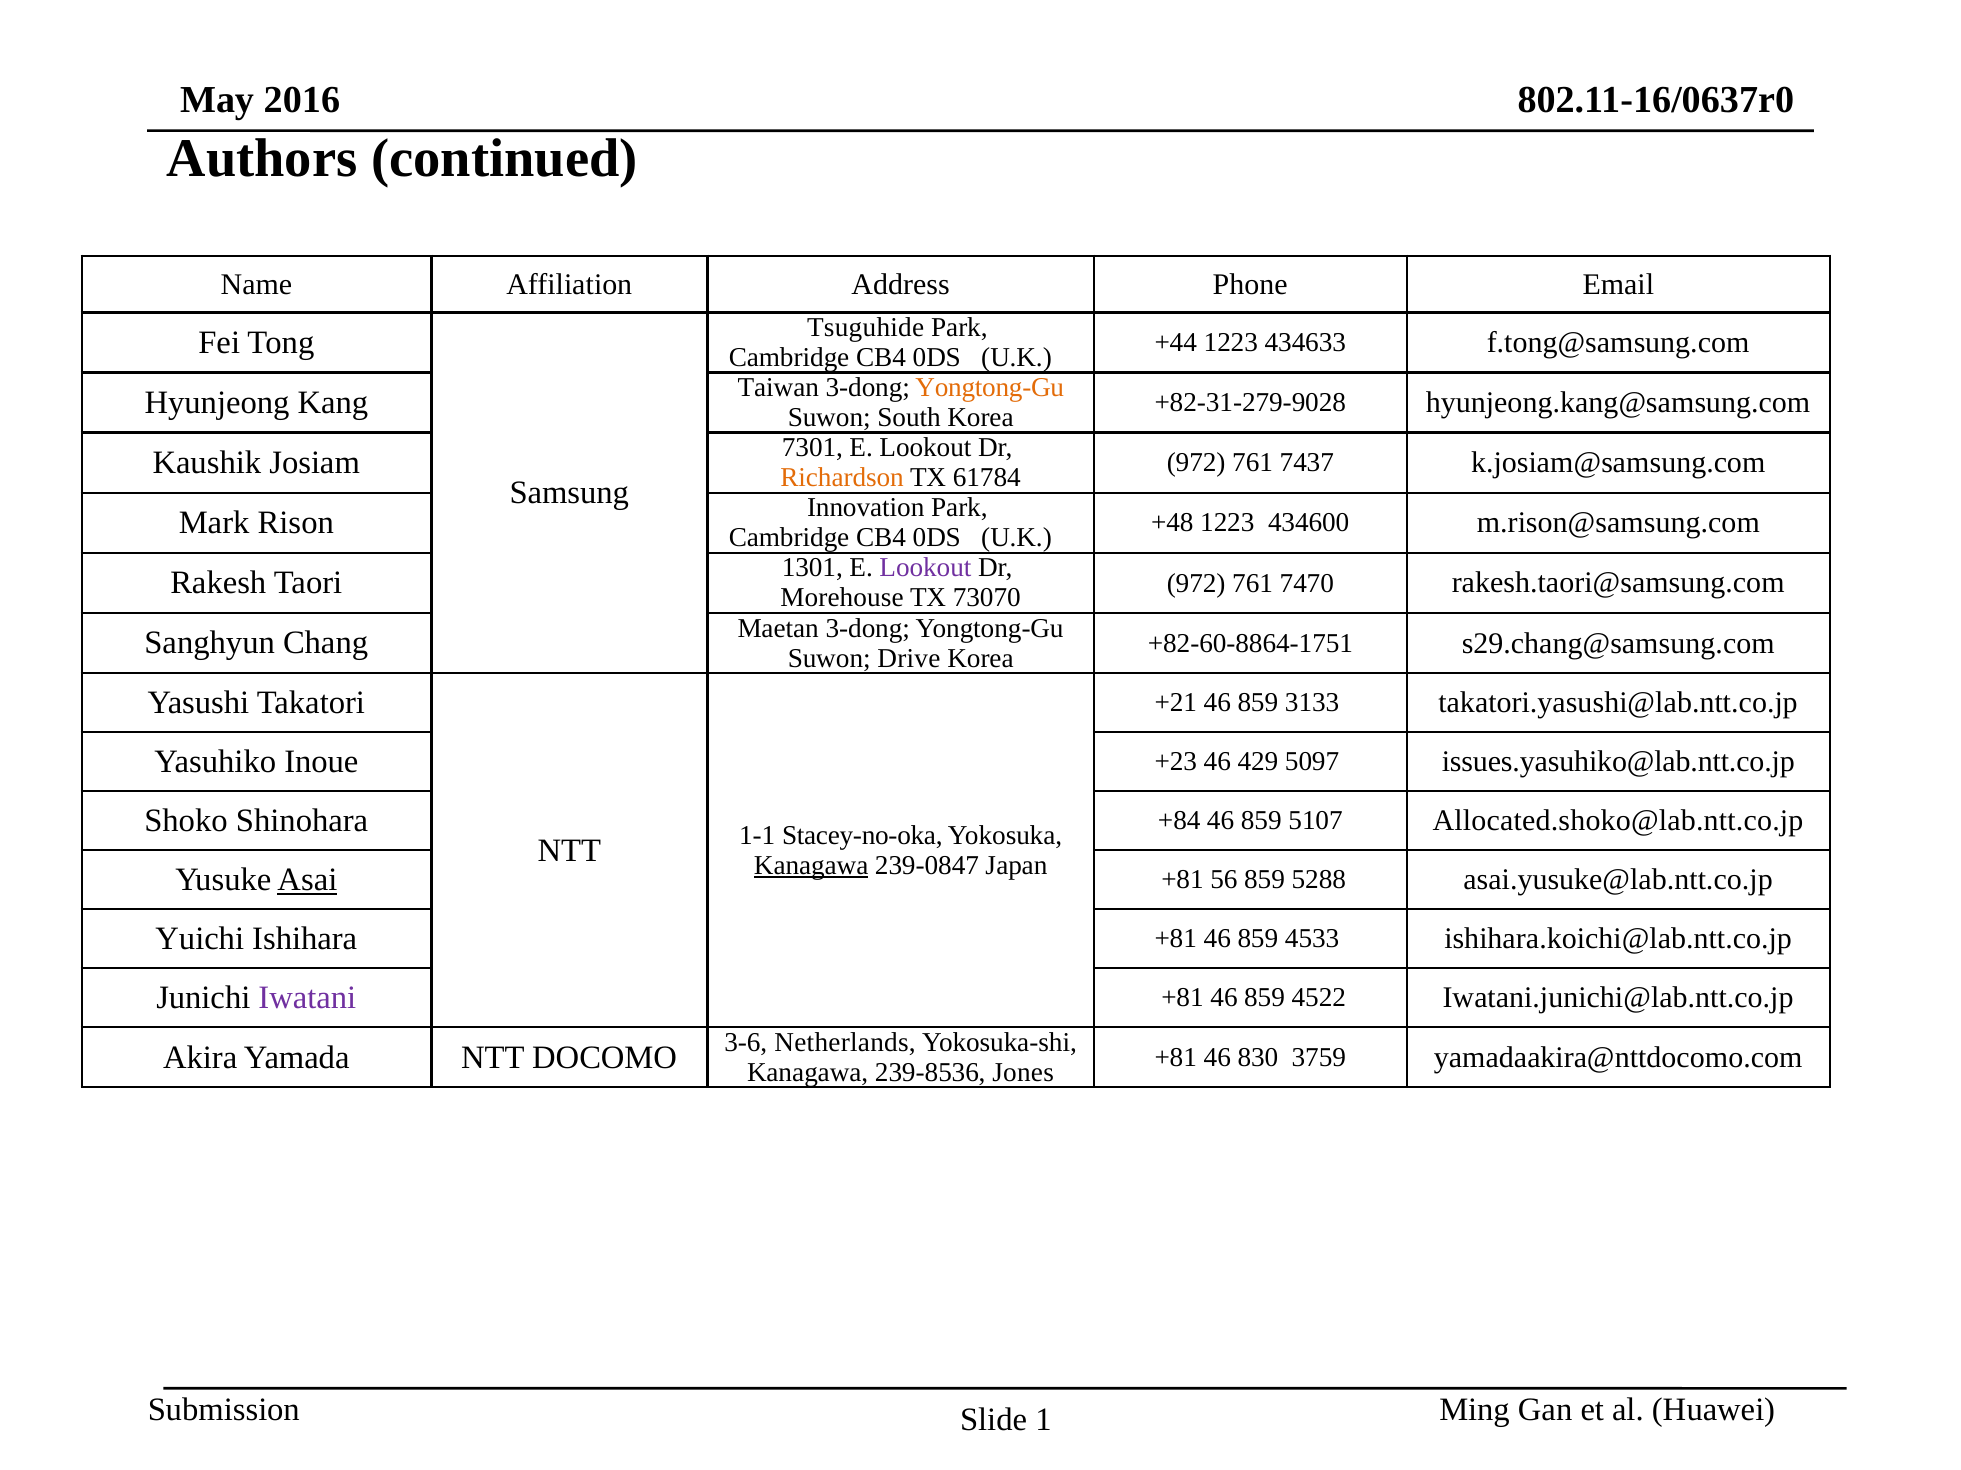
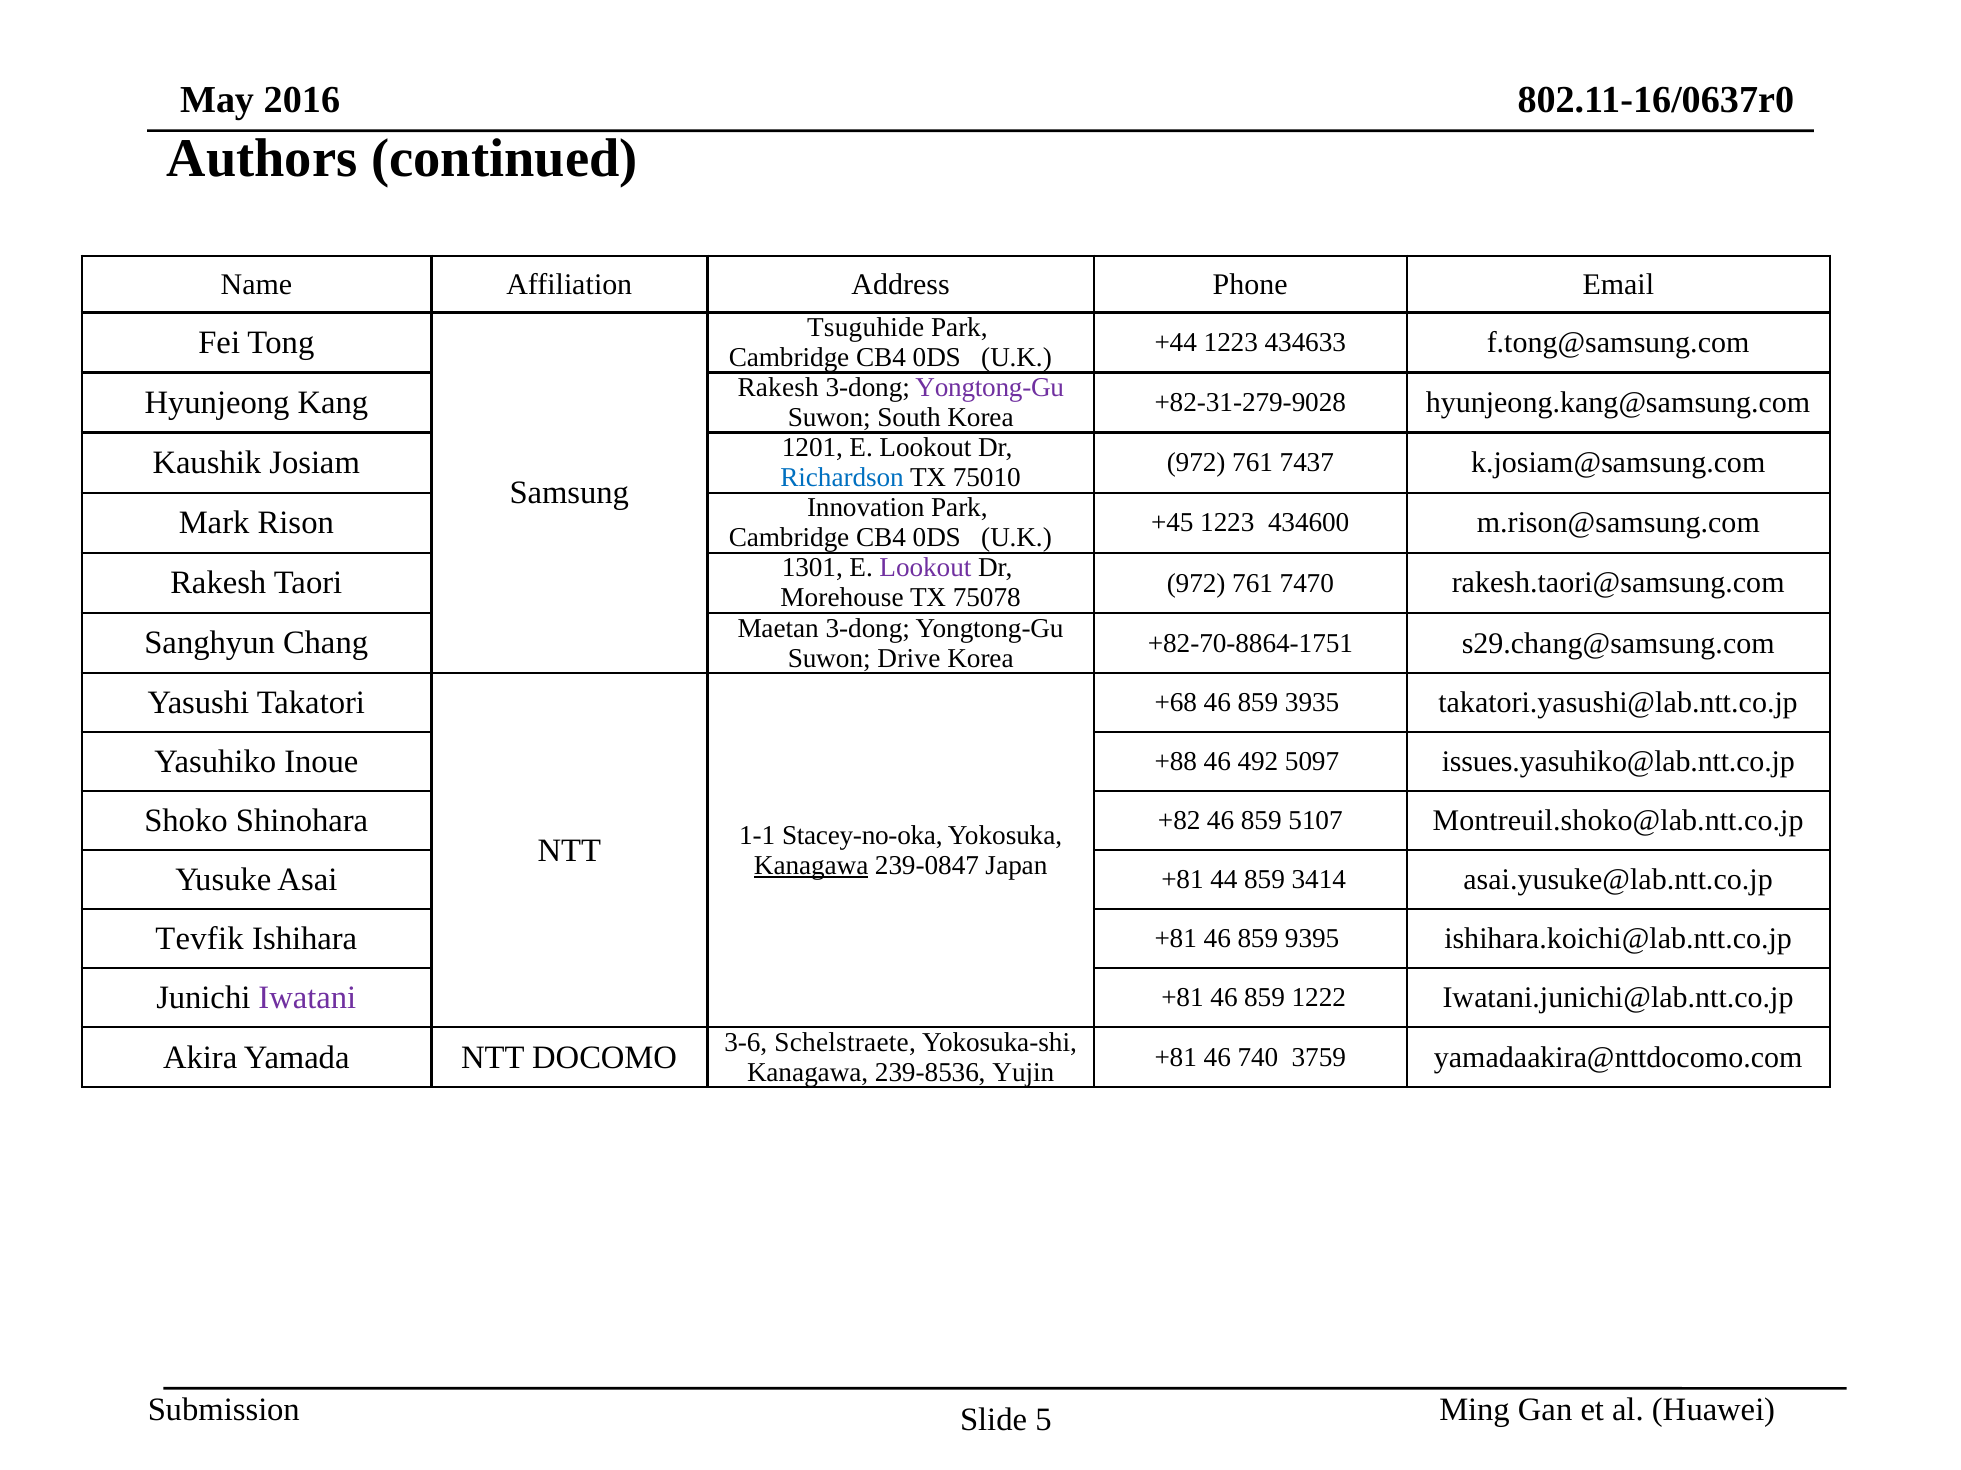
Kang Taiwan: Taiwan -> Rakesh
Yongtong-Gu at (990, 388) colour: orange -> purple
7301: 7301 -> 1201
Richardson colour: orange -> blue
61784: 61784 -> 75010
+48: +48 -> +45
73070: 73070 -> 75078
+82-60-8864-1751: +82-60-8864-1751 -> +82-70-8864-1751
+21: +21 -> +68
3133: 3133 -> 3935
+23: +23 -> +88
429: 429 -> 492
+84: +84 -> +82
Allocated.shoko@lab.ntt.co.jp: Allocated.shoko@lab.ntt.co.jp -> Montreuil.shoko@lab.ntt.co.jp
Asai underline: present -> none
56: 56 -> 44
5288: 5288 -> 3414
Yuichi: Yuichi -> Tevfik
4533: 4533 -> 9395
4522: 4522 -> 1222
Netherlands: Netherlands -> Schelstraete
830: 830 -> 740
Jones: Jones -> Yujin
1: 1 -> 5
